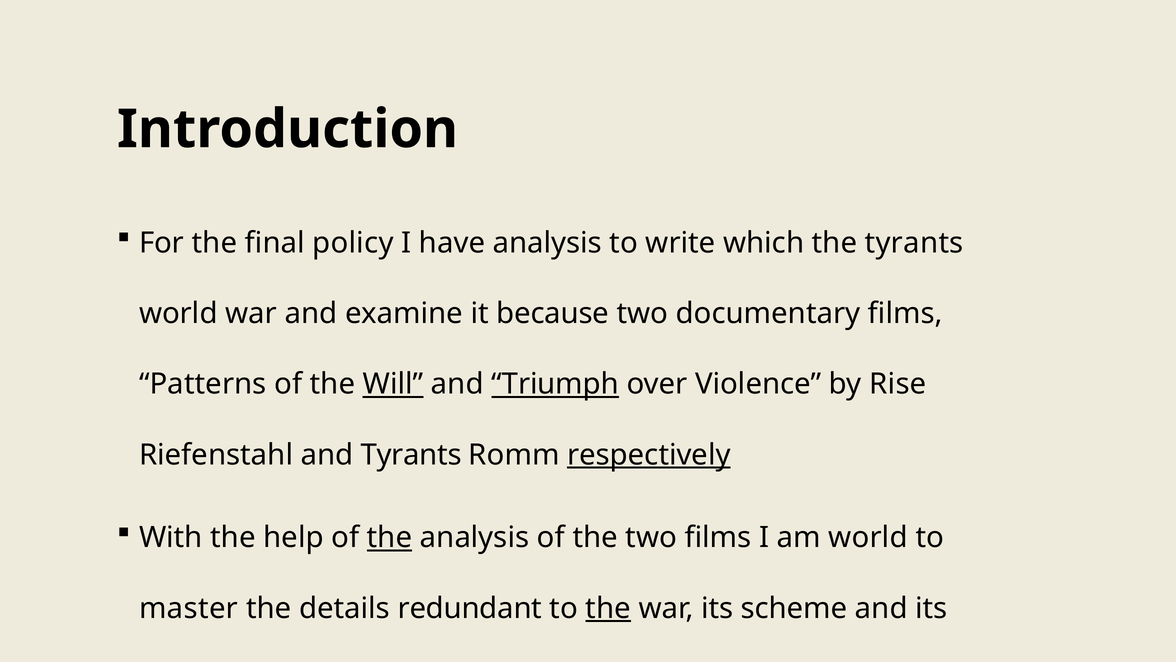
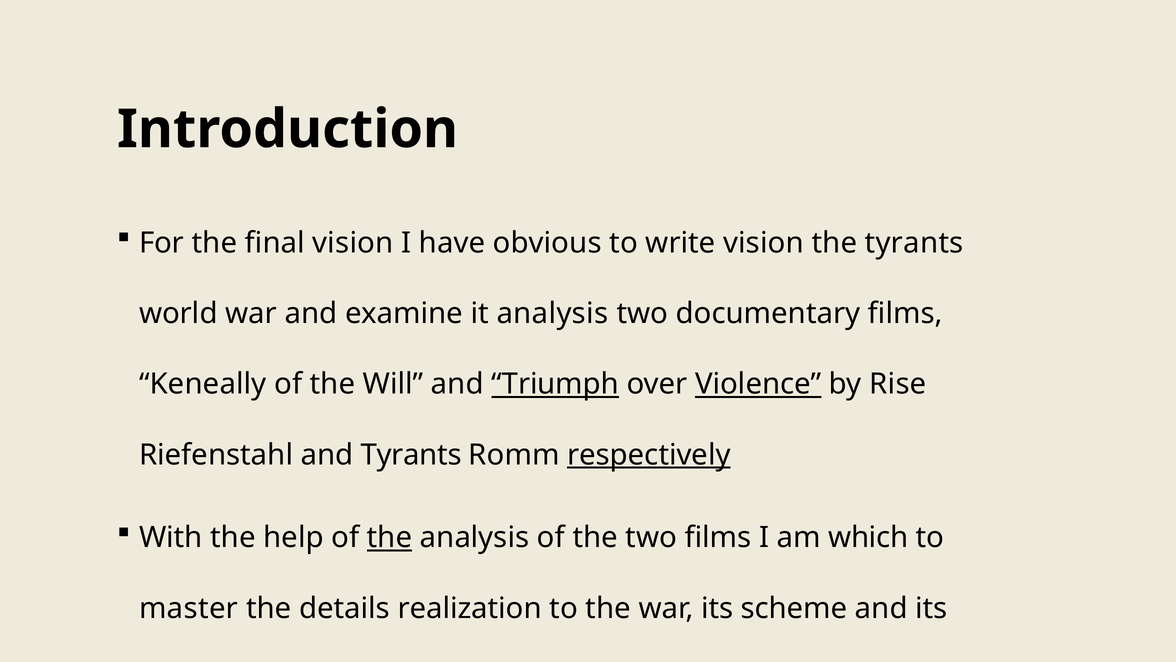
final policy: policy -> vision
have analysis: analysis -> obvious
write which: which -> vision
it because: because -> analysis
Patterns: Patterns -> Keneally
Will underline: present -> none
Violence underline: none -> present
am world: world -> which
redundant: redundant -> realization
the at (608, 608) underline: present -> none
